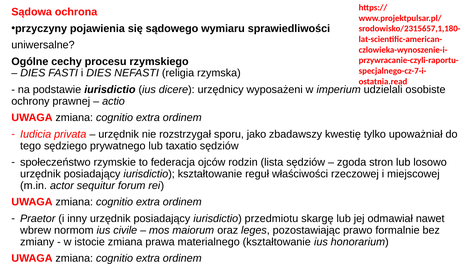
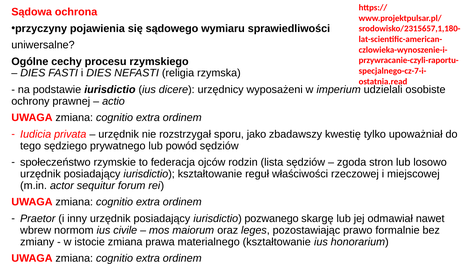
taxatio: taxatio -> powód
przedmiotu: przedmiotu -> pozwanego
